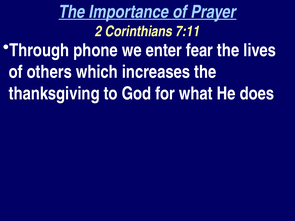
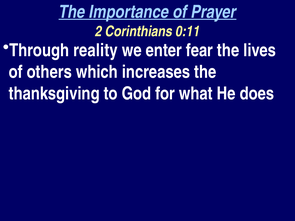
7:11: 7:11 -> 0:11
phone: phone -> reality
